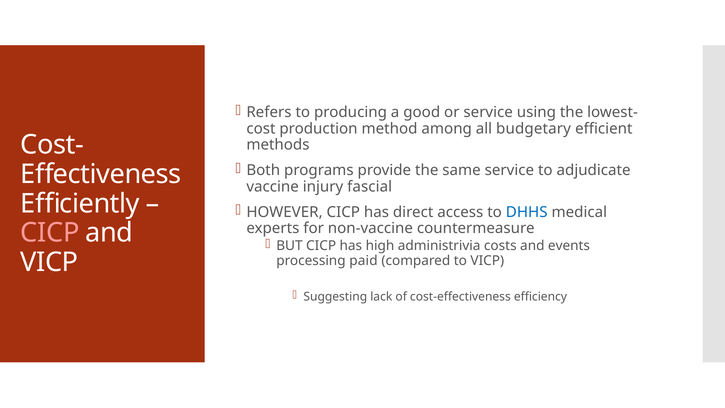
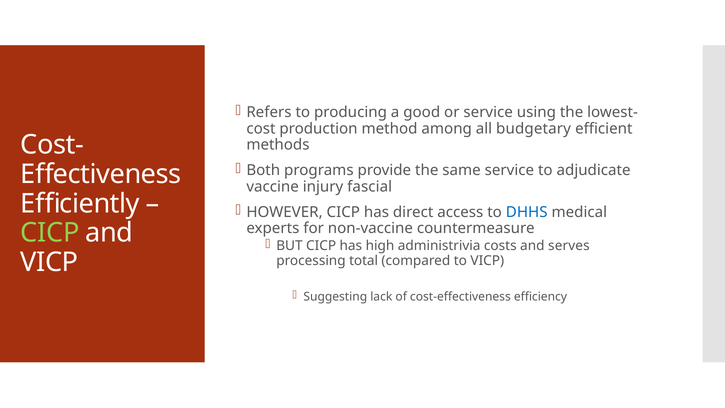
CICP at (50, 233) colour: pink -> light green
events: events -> serves
paid: paid -> total
